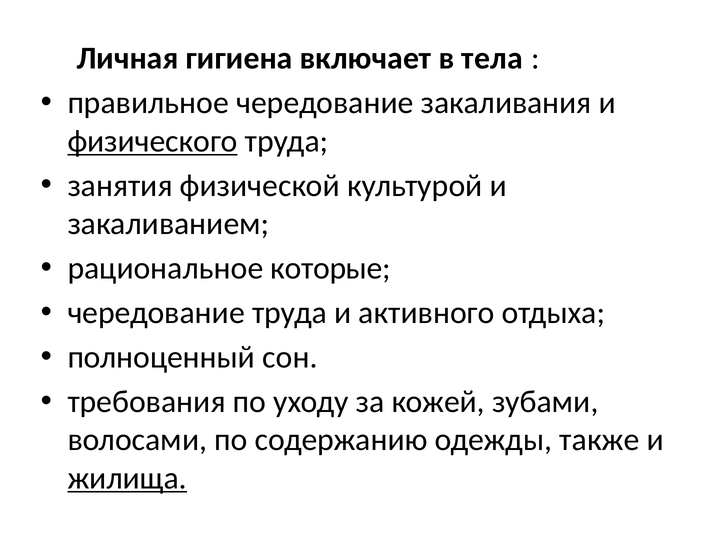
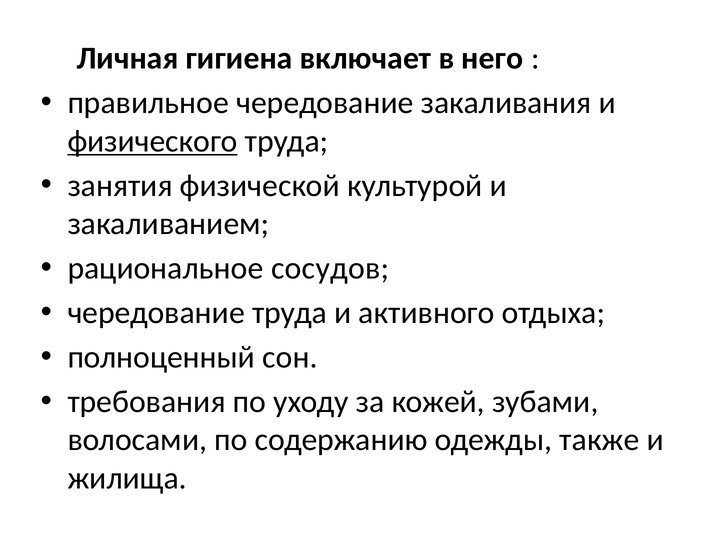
тела: тела -> него
которые: которые -> сосудов
жилища underline: present -> none
